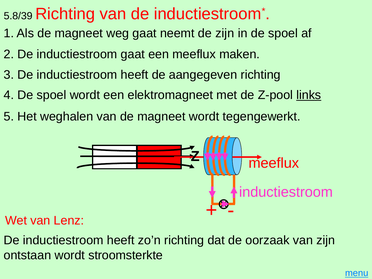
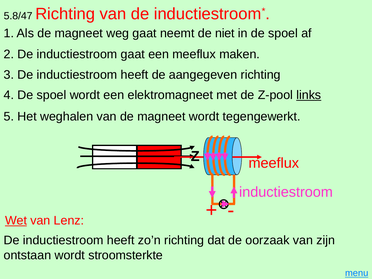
5.8/39: 5.8/39 -> 5.8/47
de zijn: zijn -> niet
Wet underline: none -> present
